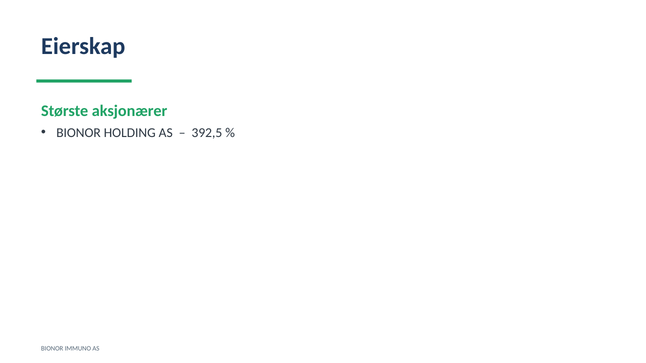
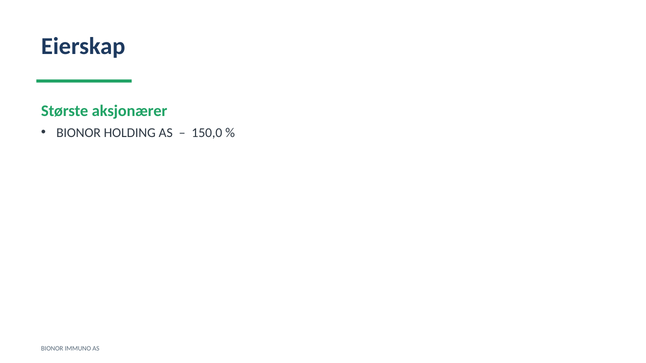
392,5: 392,5 -> 150,0
